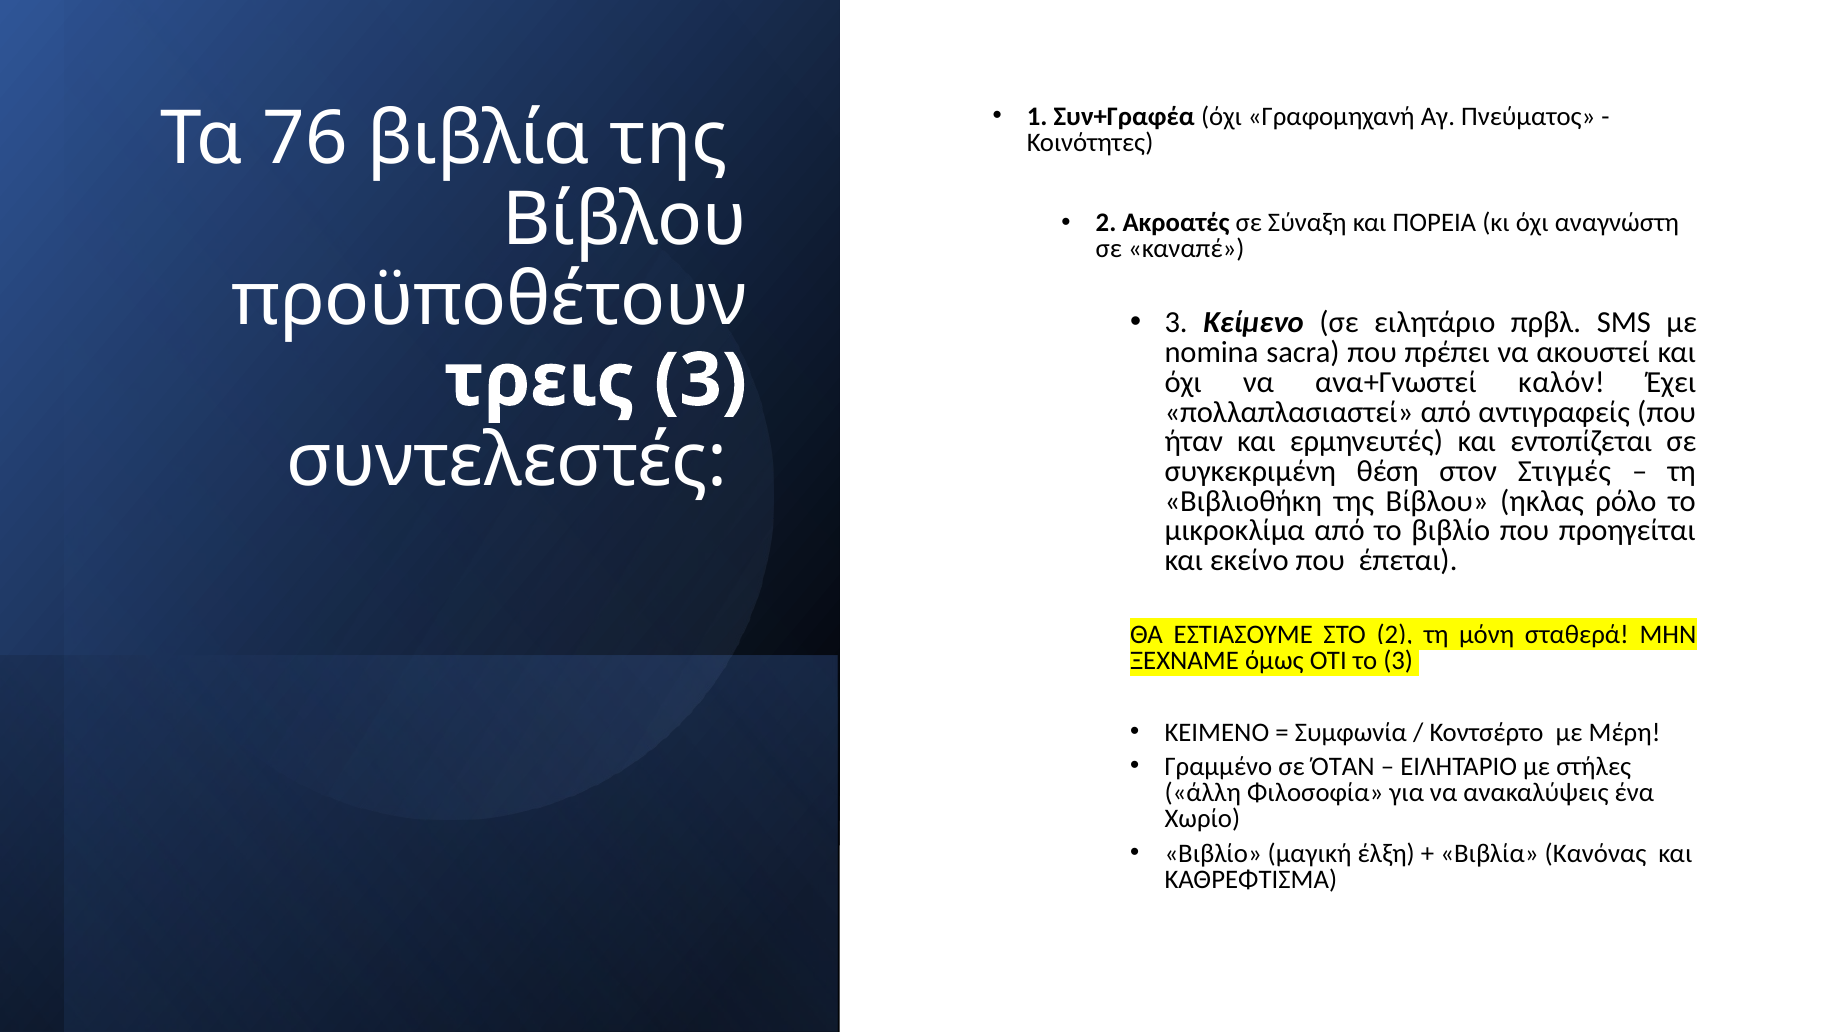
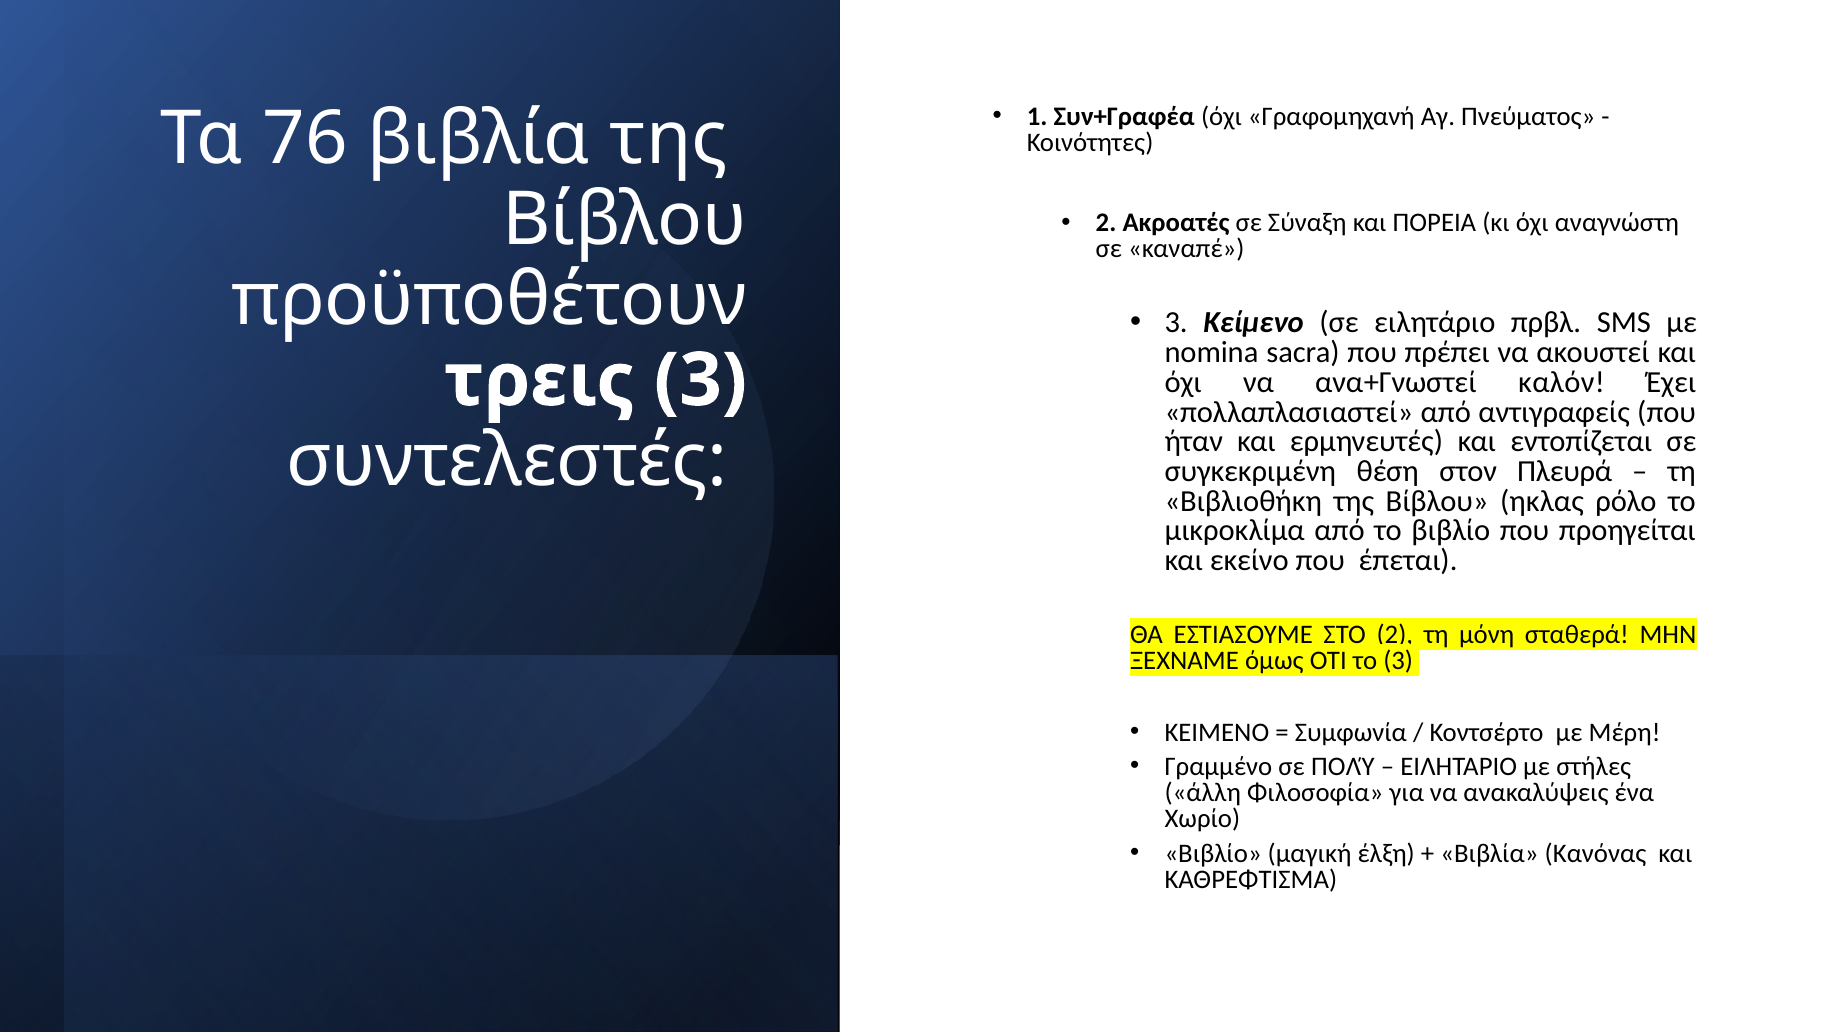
Στιγμές: Στιγμές -> Πλευρά
ΌΤΑΝ: ΌΤΑΝ -> ΠΟΛΎ
